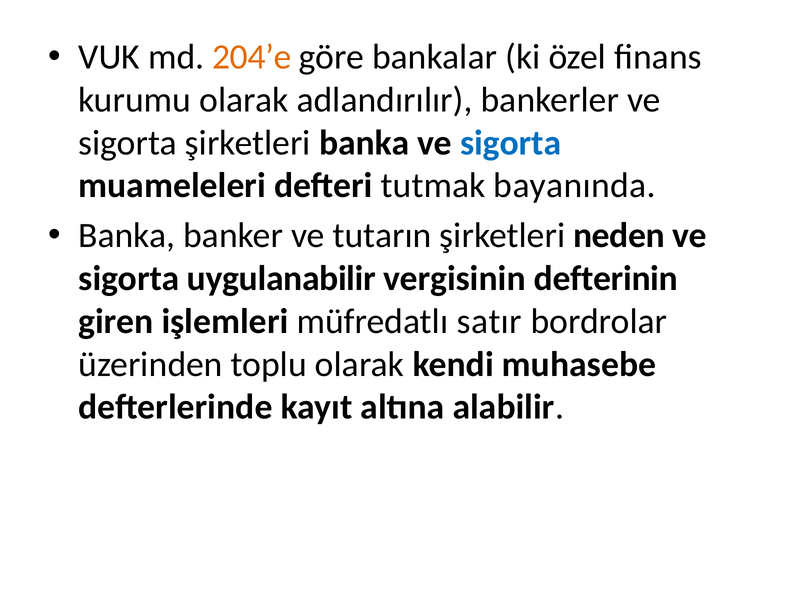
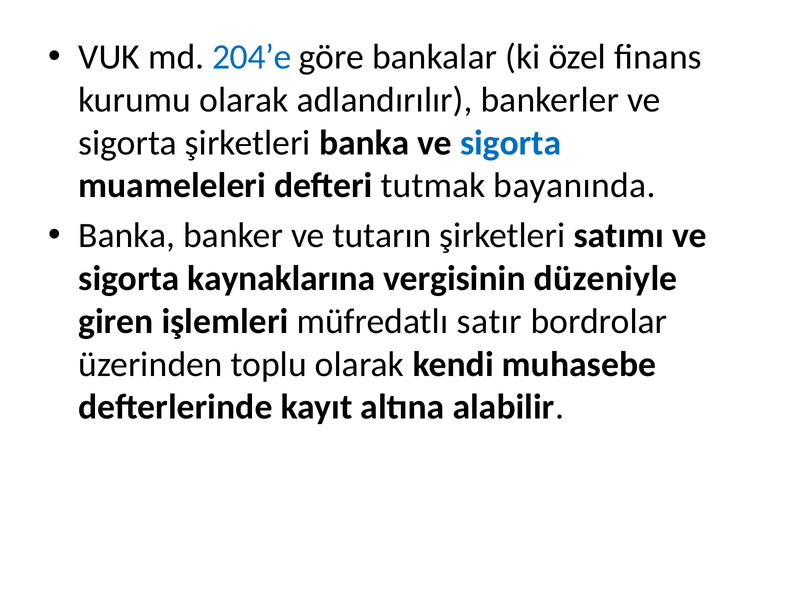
204’e colour: orange -> blue
neden: neden -> satımı
uygulanabilir: uygulanabilir -> kaynaklarına
defterinin: defterinin -> düzeniyle
